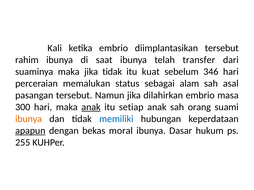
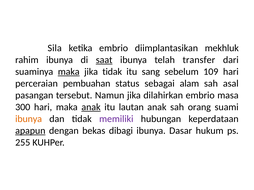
Kali: Kali -> Sila
diimplantasikan tersebut: tersebut -> mekhluk
saat underline: none -> present
maka at (69, 72) underline: none -> present
kuat: kuat -> sang
346: 346 -> 109
memalukan: memalukan -> pembuahan
setiap: setiap -> lautan
memiliki colour: blue -> purple
moral: moral -> dibagi
